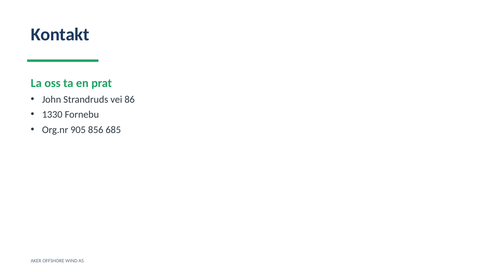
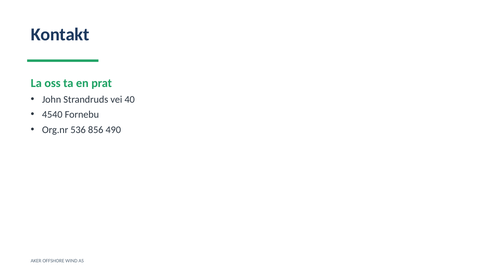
86: 86 -> 40
1330: 1330 -> 4540
905: 905 -> 536
685: 685 -> 490
